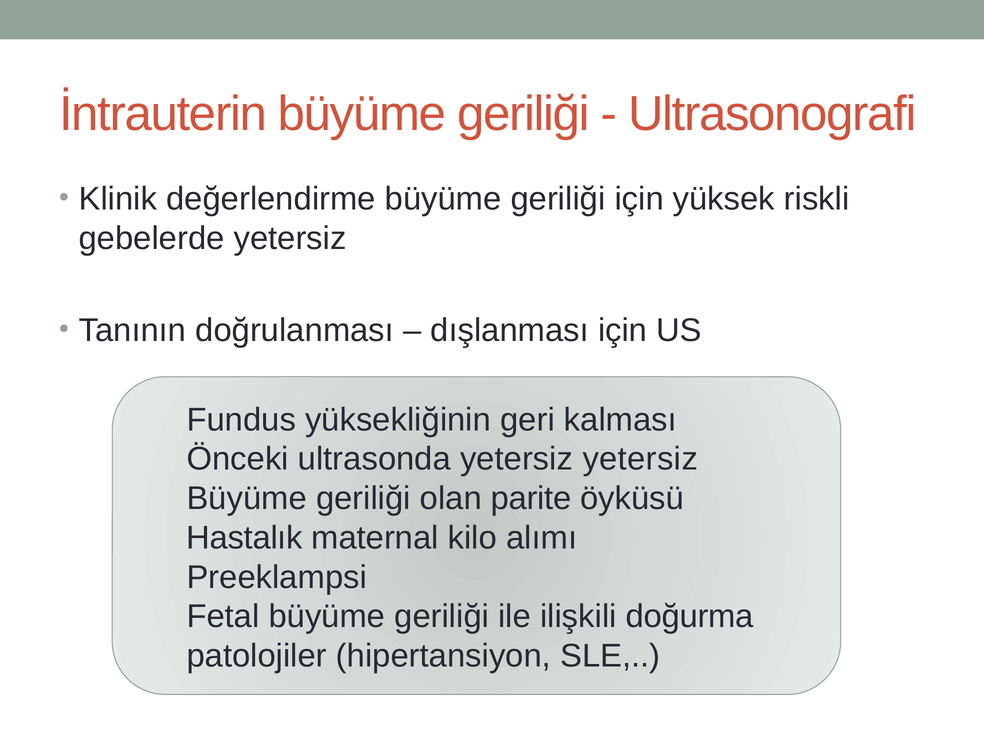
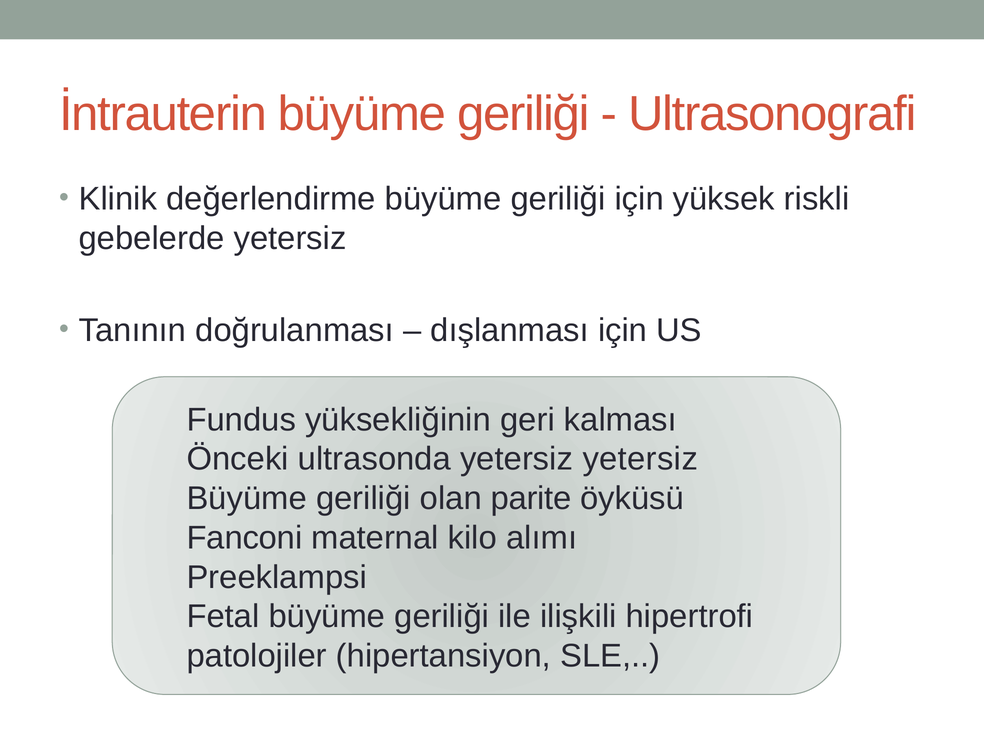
Hastalık: Hastalık -> Fanconi
doğurma: doğurma -> hipertrofi
